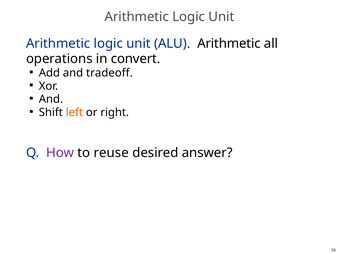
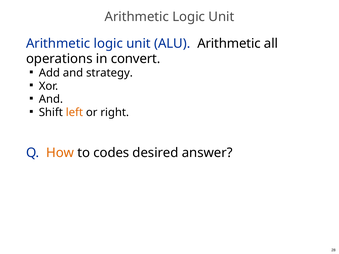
tradeoff: tradeoff -> strategy
How colour: purple -> orange
reuse: reuse -> codes
